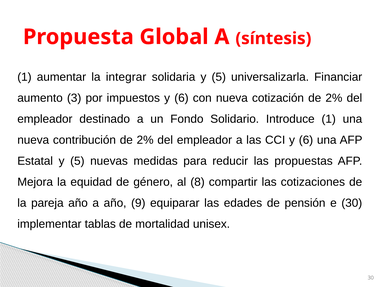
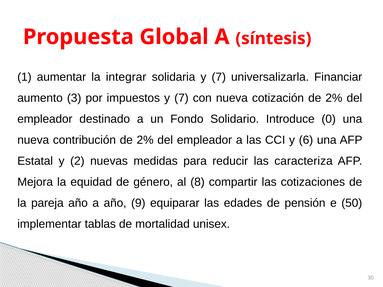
solidaria y 5: 5 -> 7
impuestos y 6: 6 -> 7
Introduce 1: 1 -> 0
Estatal y 5: 5 -> 2
propuestas: propuestas -> caracteriza
e 30: 30 -> 50
